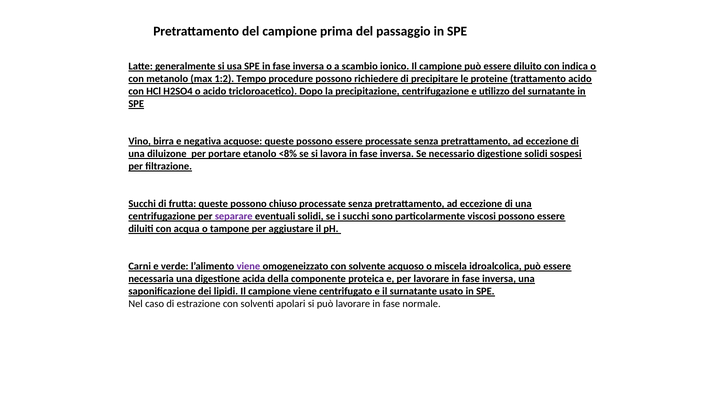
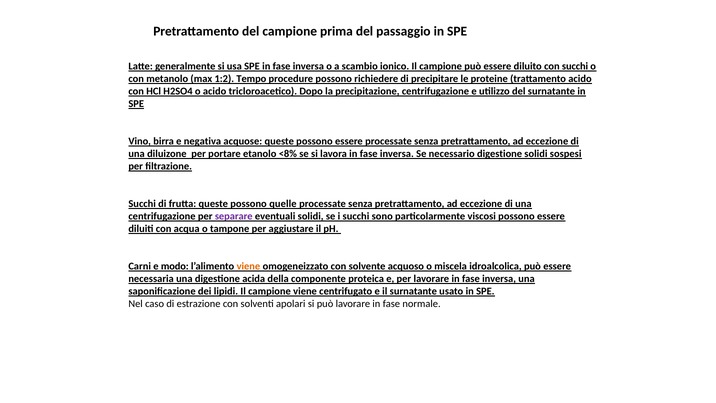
con indica: indica -> succhi
chiuso: chiuso -> quelle
verde: verde -> modo
viene at (248, 266) colour: purple -> orange
